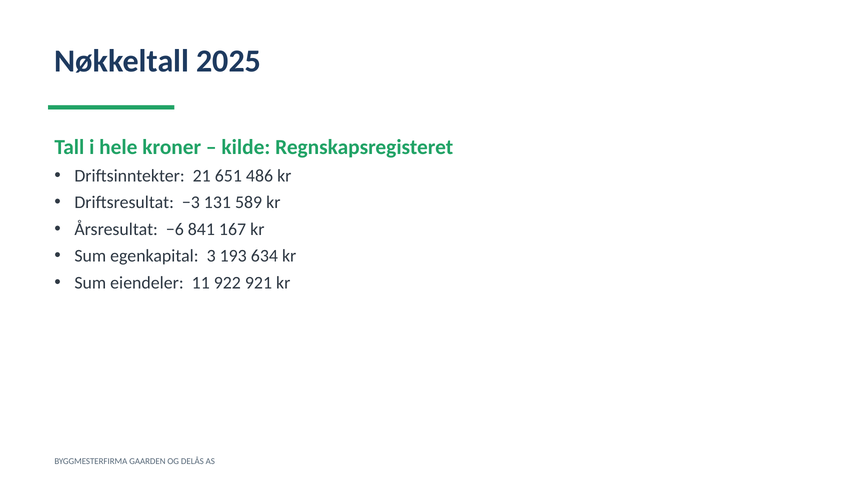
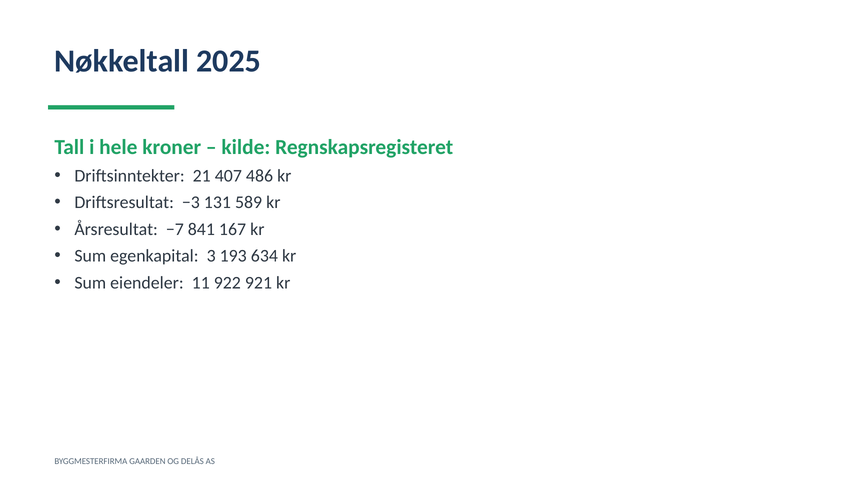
651: 651 -> 407
−6: −6 -> −7
